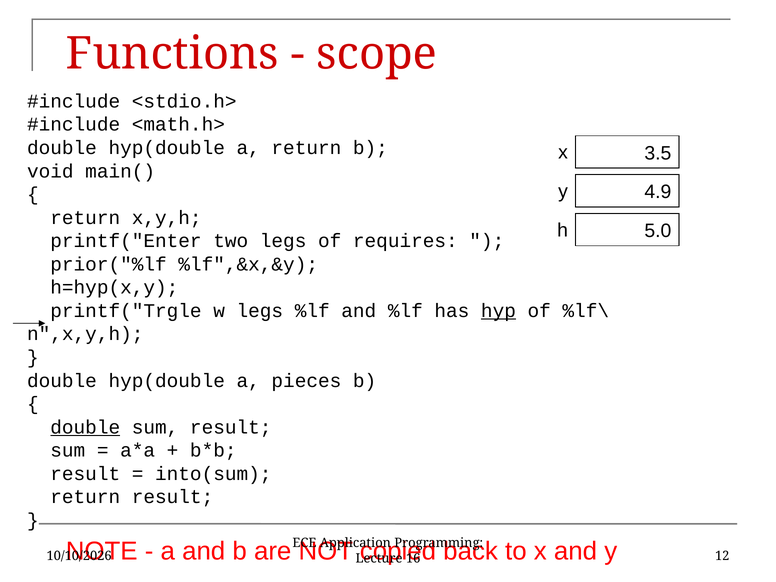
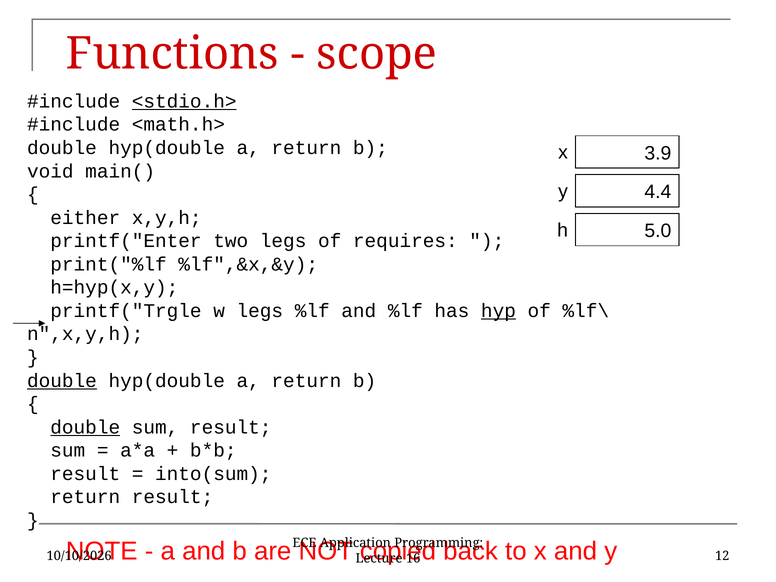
<stdio.h> underline: none -> present
3.5: 3.5 -> 3.9
4.9: 4.9 -> 4.4
return at (85, 218): return -> either
prior("%lf: prior("%lf -> print("%lf
double at (62, 381) underline: none -> present
pieces at (306, 381): pieces -> return
